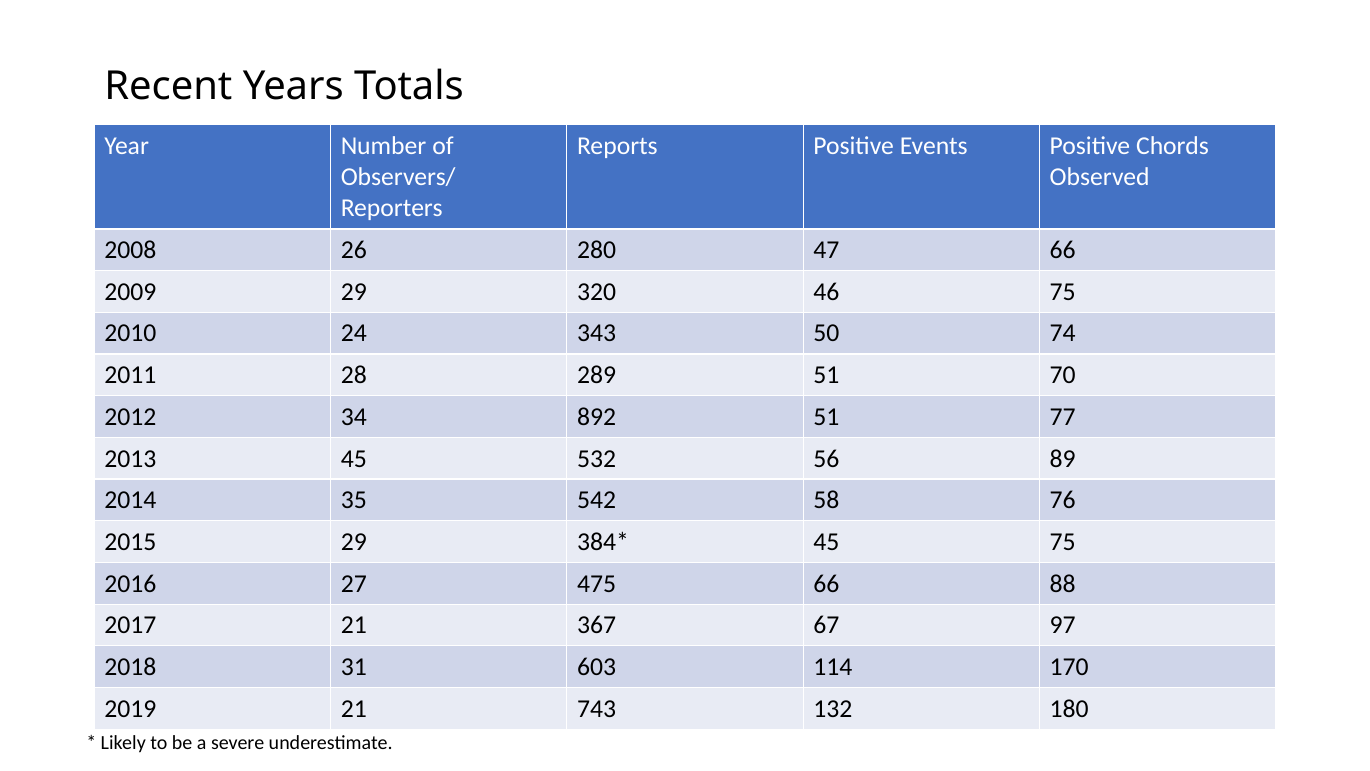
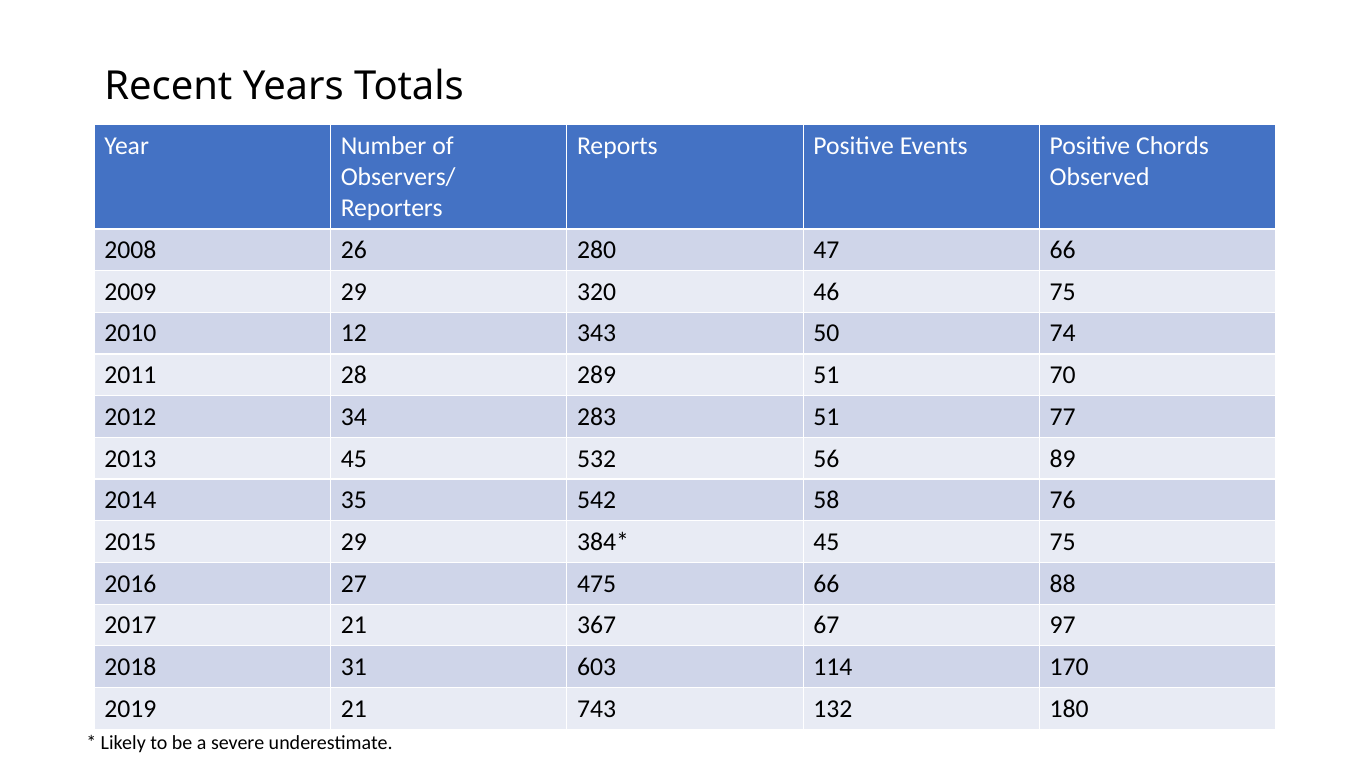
24: 24 -> 12
892: 892 -> 283
